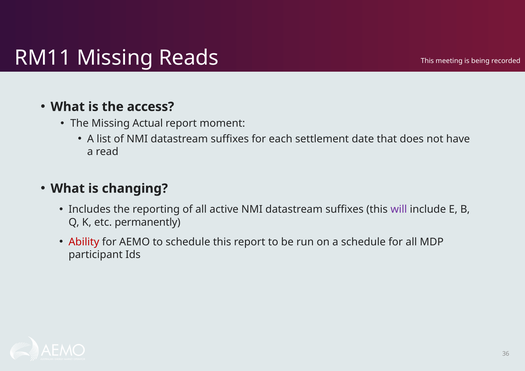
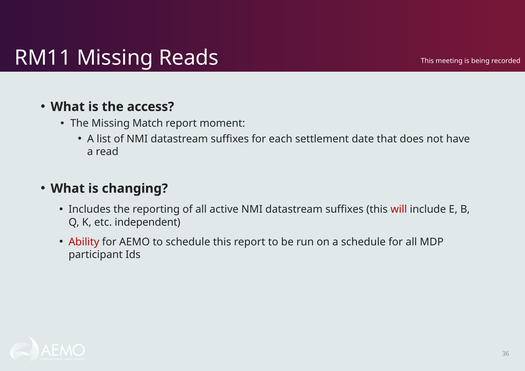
Actual: Actual -> Match
will colour: purple -> red
permanently: permanently -> independent
